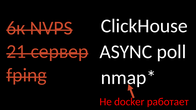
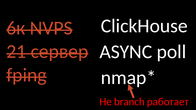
docker: docker -> branch
